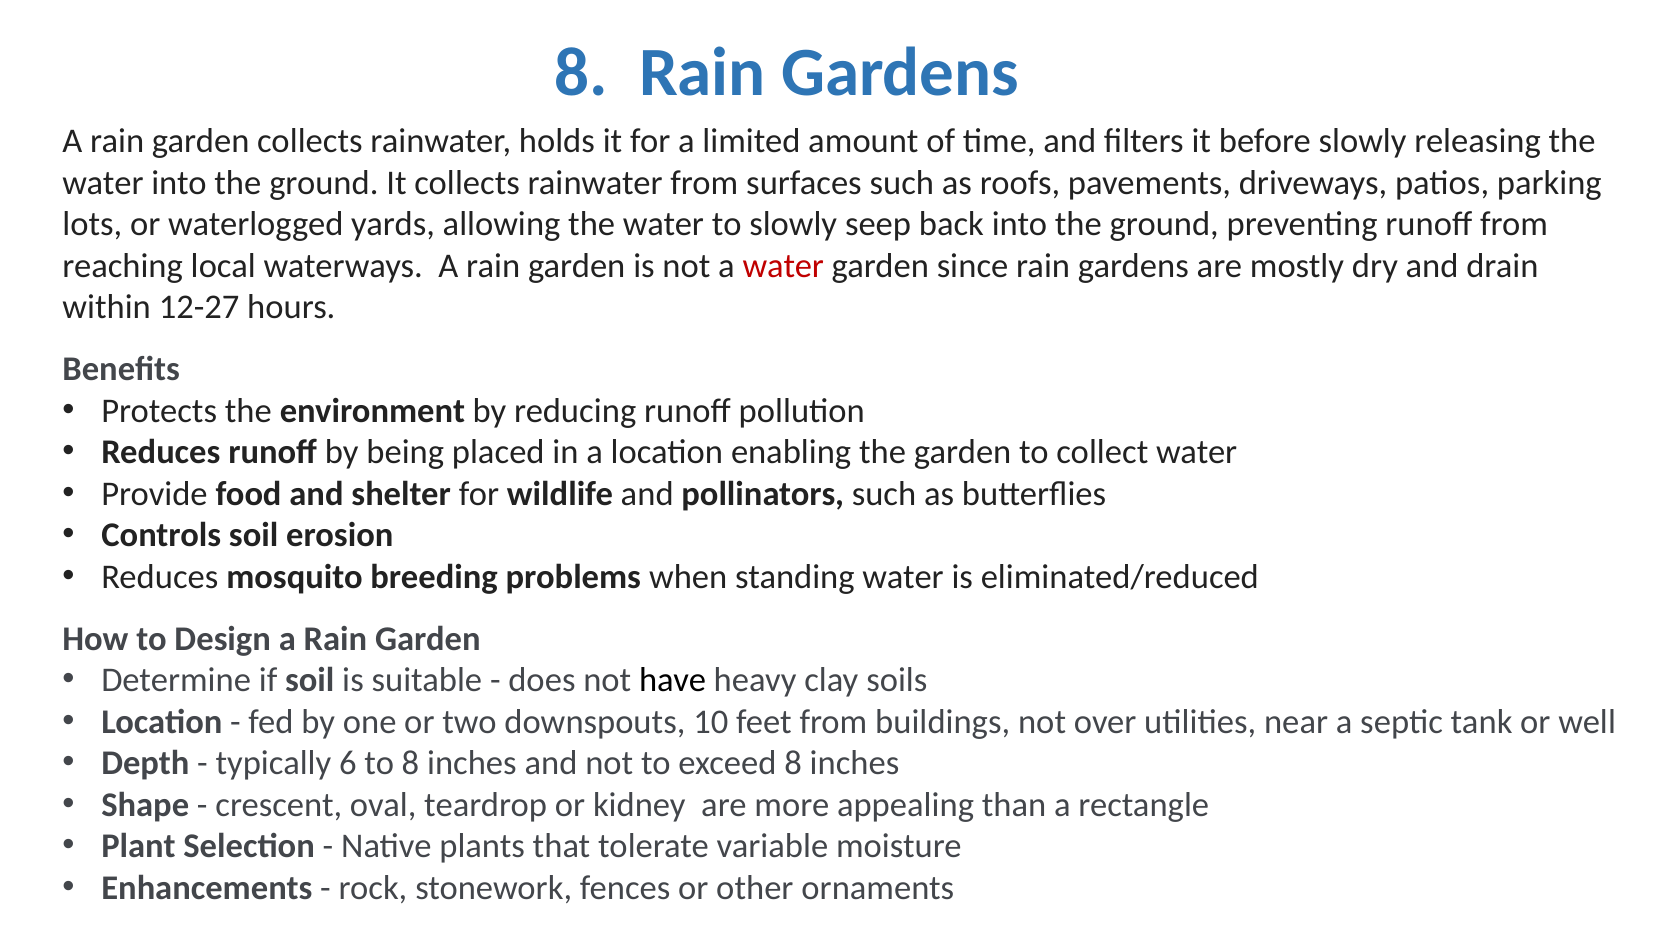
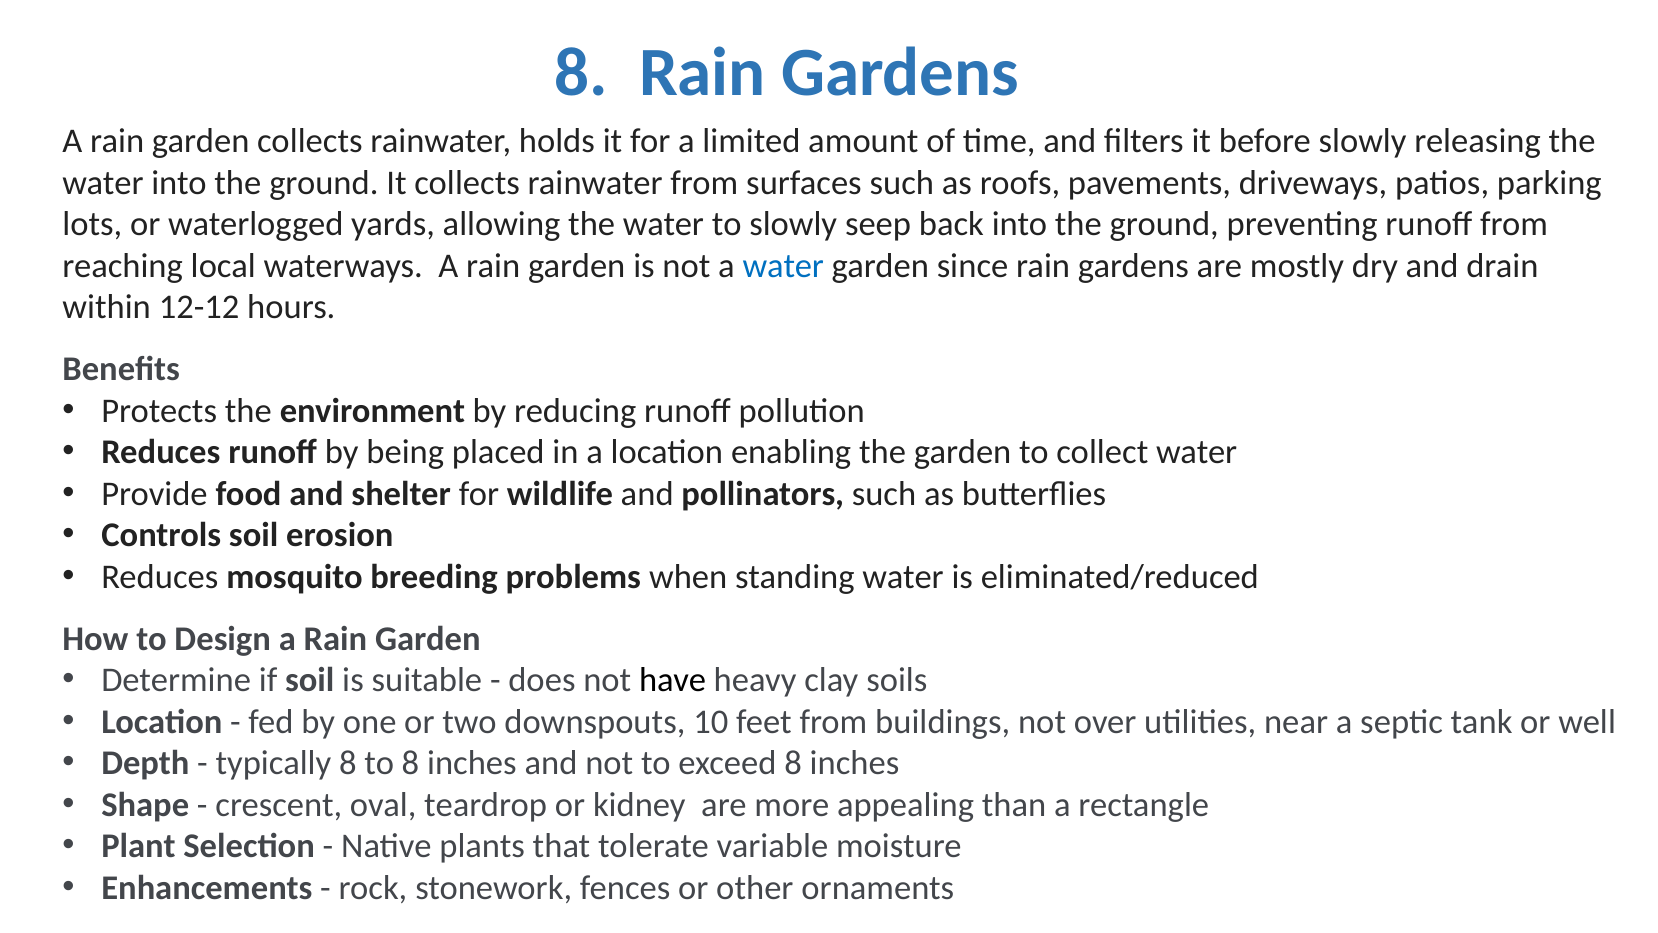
water at (783, 266) colour: red -> blue
12-27: 12-27 -> 12-12
typically 6: 6 -> 8
